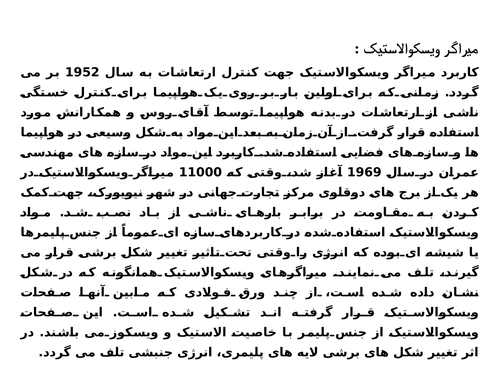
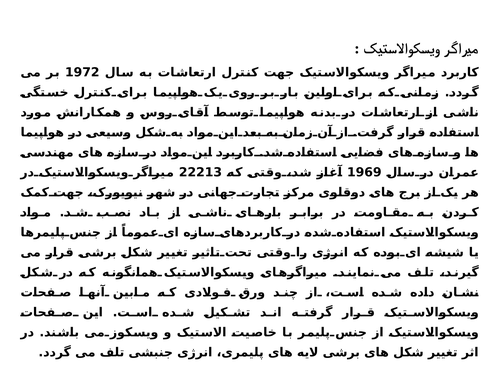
1952: 1952 -> 1972
11000: 11000 -> 22213
